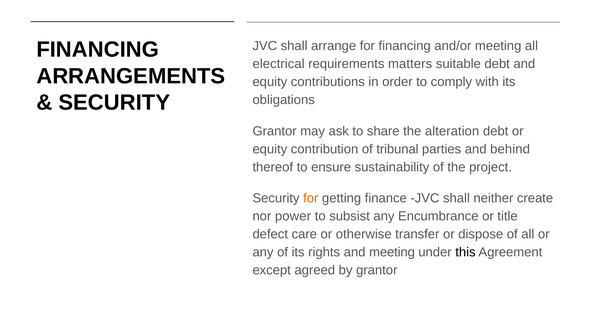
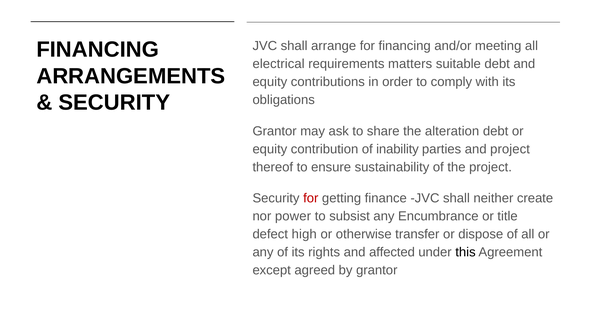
tribunal: tribunal -> inability
and behind: behind -> project
for at (311, 198) colour: orange -> red
care: care -> high
and meeting: meeting -> affected
